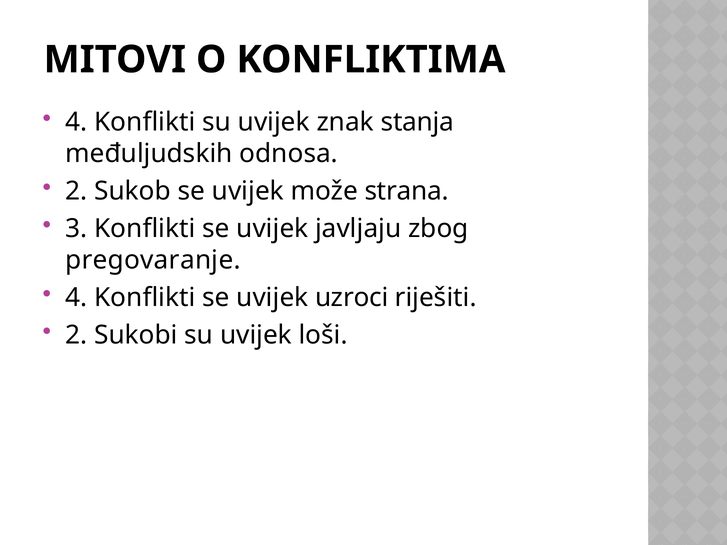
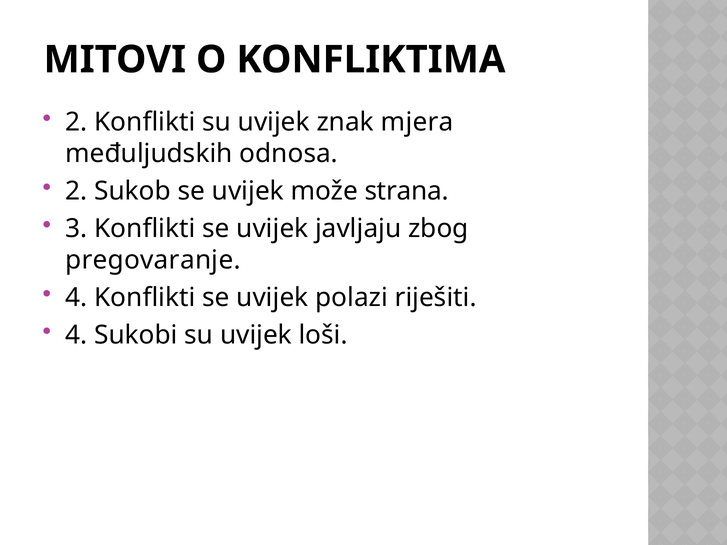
4 at (76, 122): 4 -> 2
stanja: stanja -> mjera
uzroci: uzroci -> polazi
2 at (76, 335): 2 -> 4
